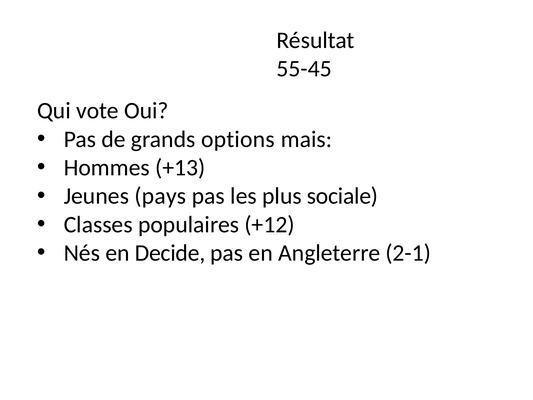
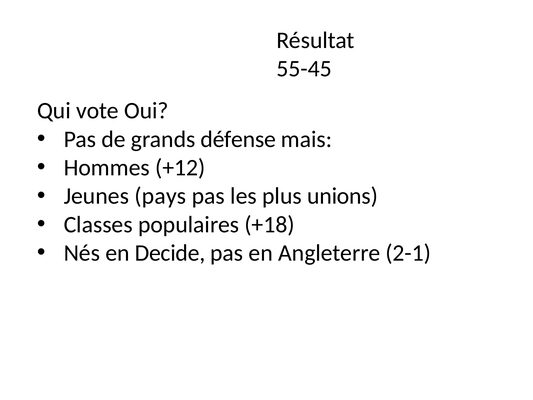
options: options -> défense
+13: +13 -> +12
sociale: sociale -> unions
+12: +12 -> +18
